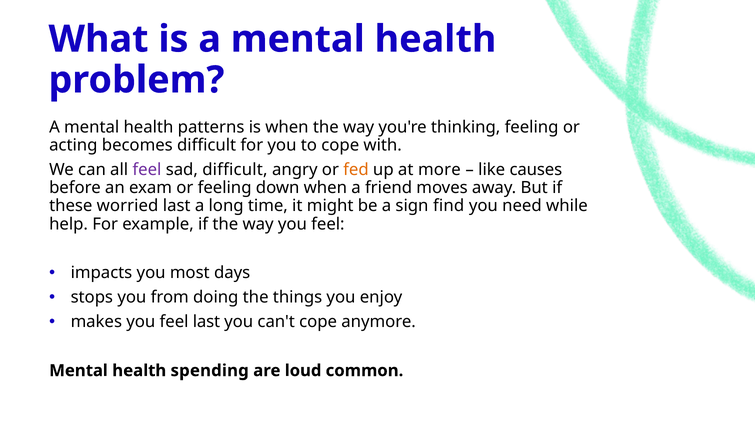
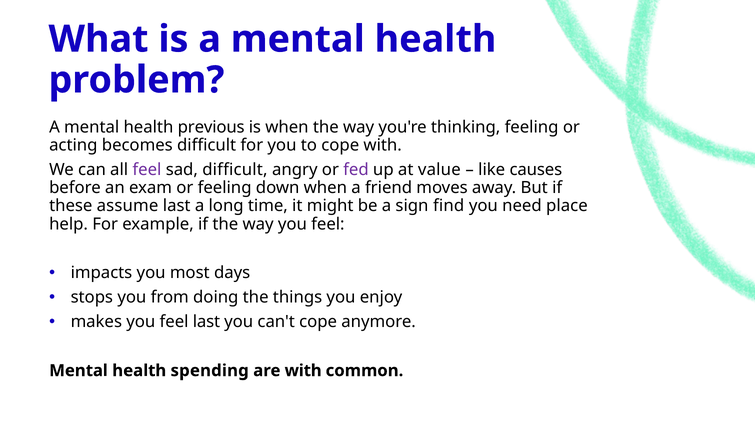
patterns: patterns -> previous
fed colour: orange -> purple
more: more -> value
worried: worried -> assume
while: while -> place
are loud: loud -> with
